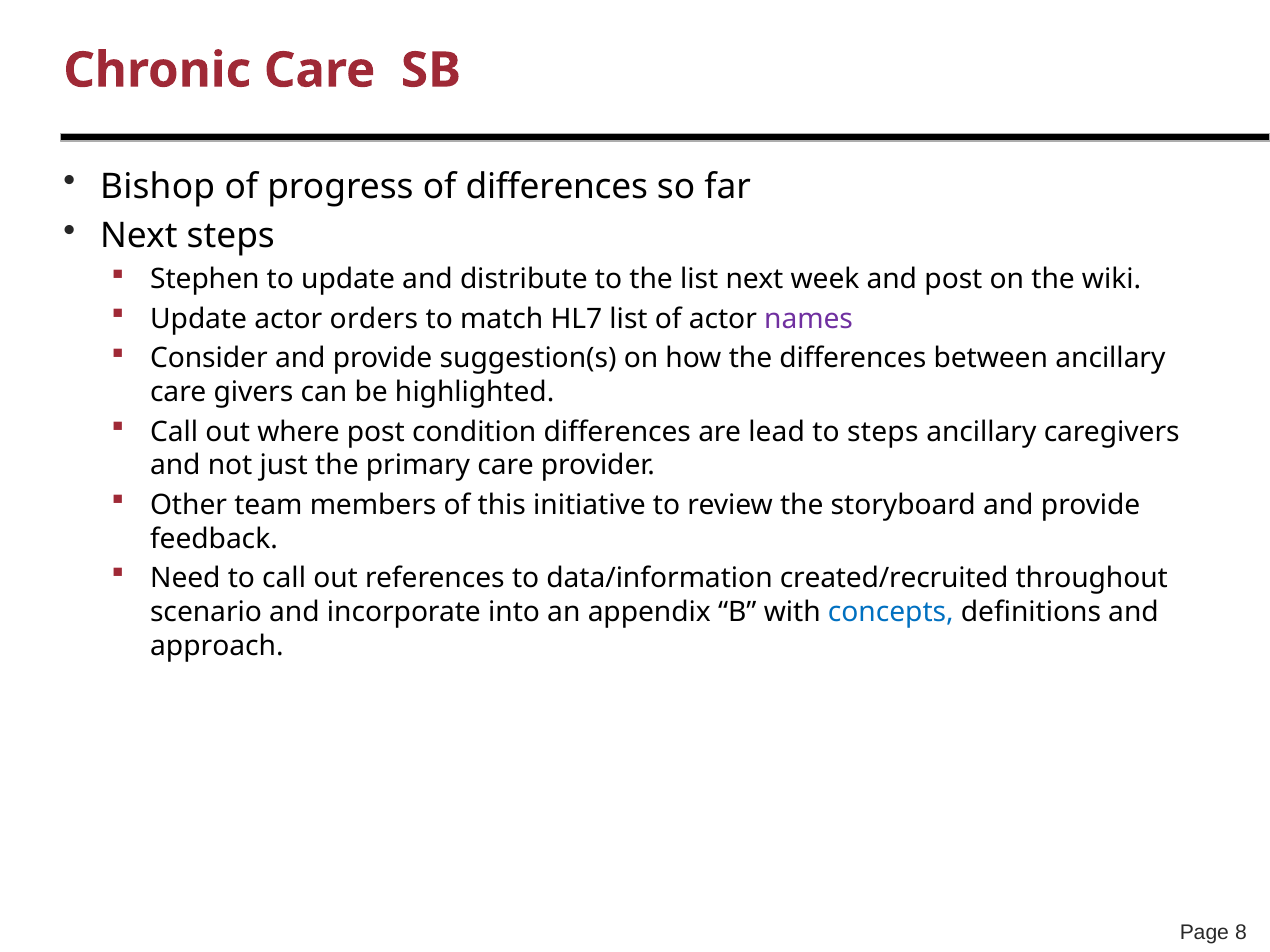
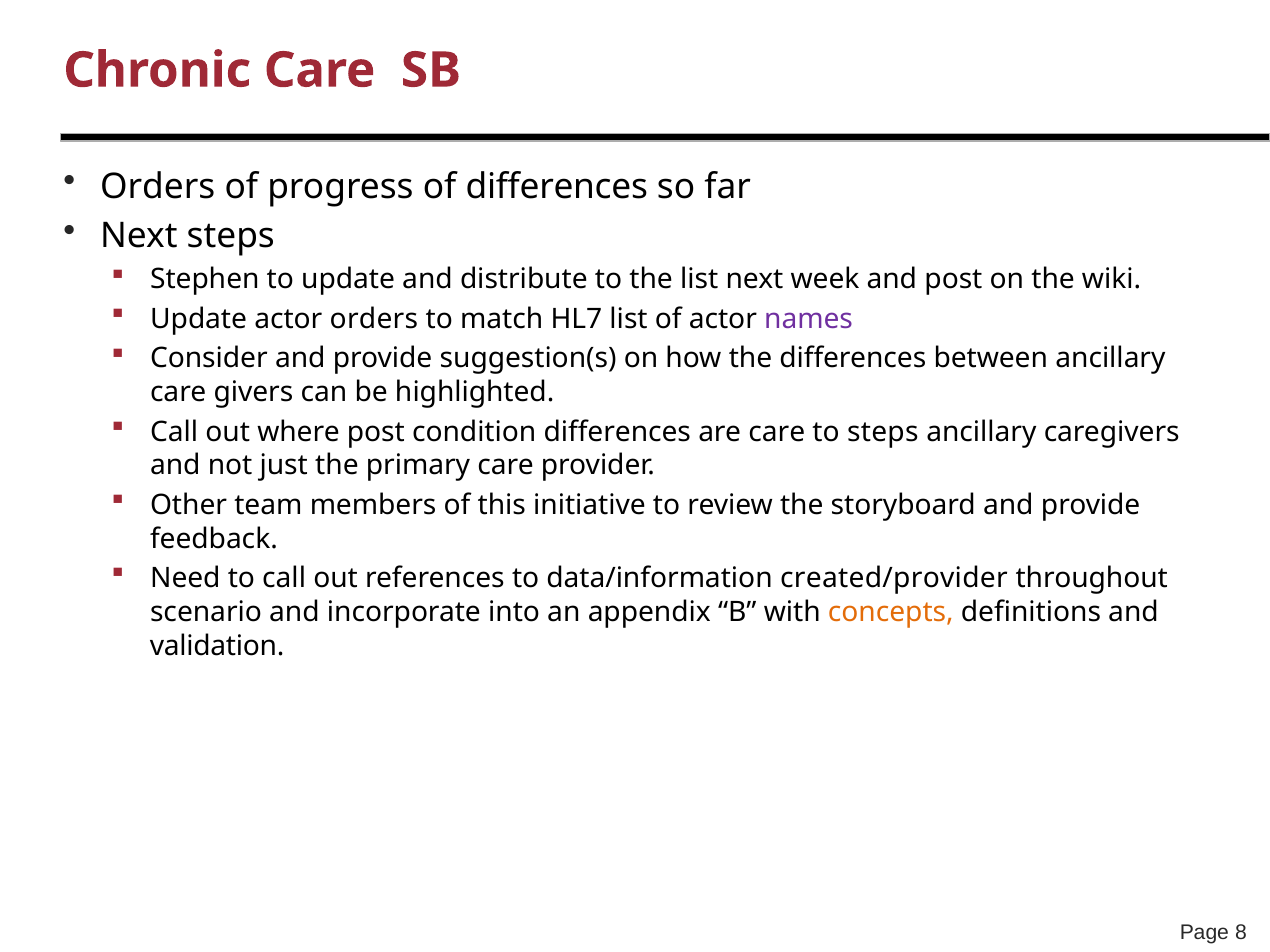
Bishop at (158, 187): Bishop -> Orders
are lead: lead -> care
created/recruited: created/recruited -> created/provider
concepts colour: blue -> orange
approach: approach -> validation
